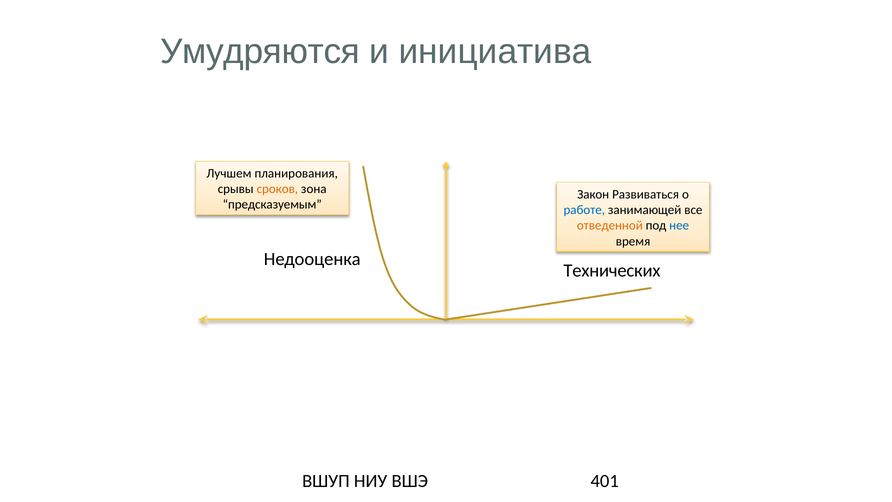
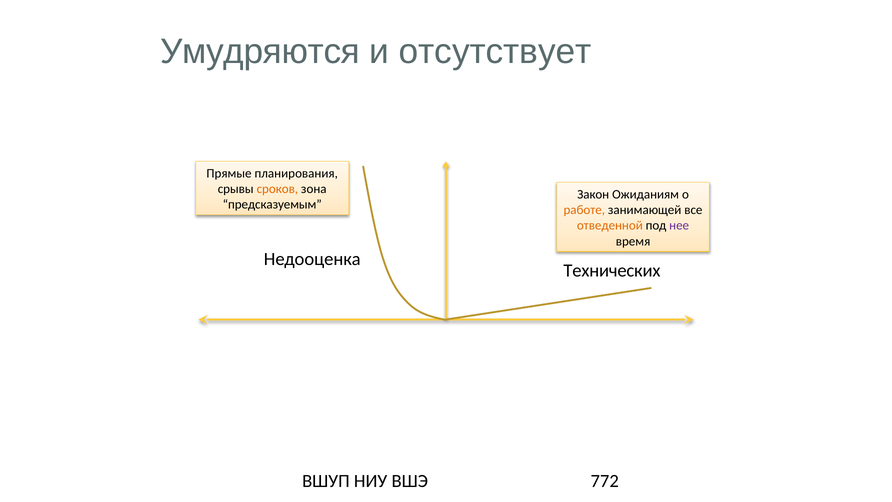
инициатива: инициатива -> отсутствует
Лучшем: Лучшем -> Прямые
Развиваться: Развиваться -> Ожиданиям
работе colour: blue -> orange
нее colour: blue -> purple
401: 401 -> 772
